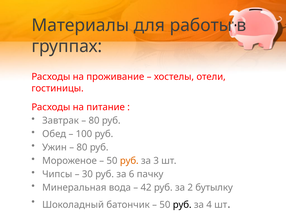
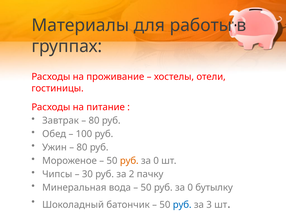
3 at (156, 160): 3 -> 0
6: 6 -> 2
42 at (146, 187): 42 -> 50
2 at (190, 187): 2 -> 0
руб at (182, 204) colour: black -> blue
4: 4 -> 3
